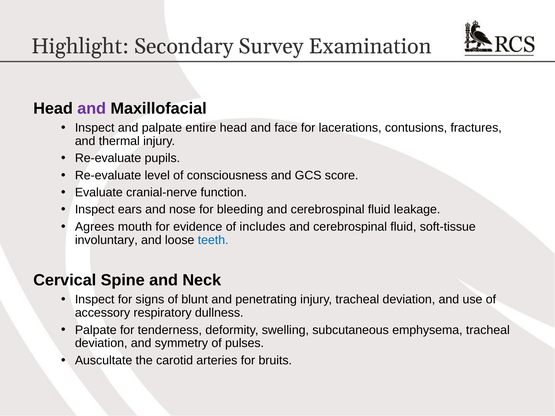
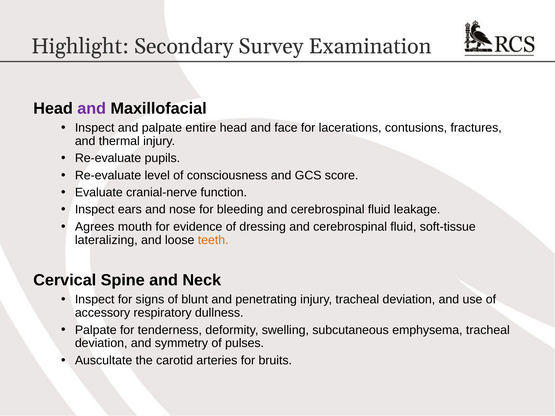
includes: includes -> dressing
involuntary: involuntary -> lateralizing
teeth colour: blue -> orange
